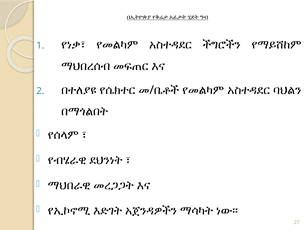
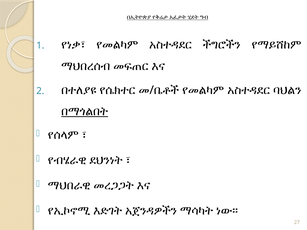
በማጎልበት underline: none -> present
